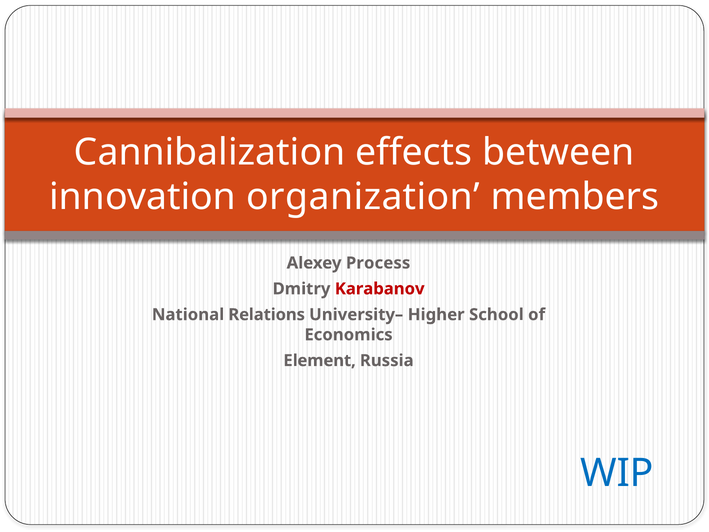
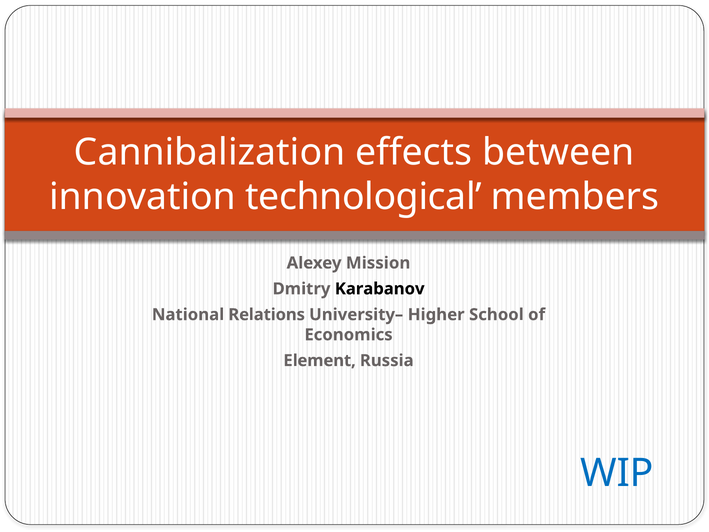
organization: organization -> technological
Process: Process -> Mission
Karabanov colour: red -> black
